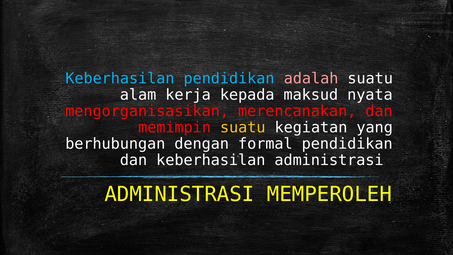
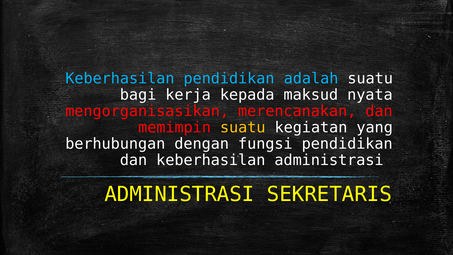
adalah colour: pink -> light blue
alam: alam -> bagi
formal: formal -> fungsi
MEMPEROLEH: MEMPEROLEH -> SEKRETARIS
